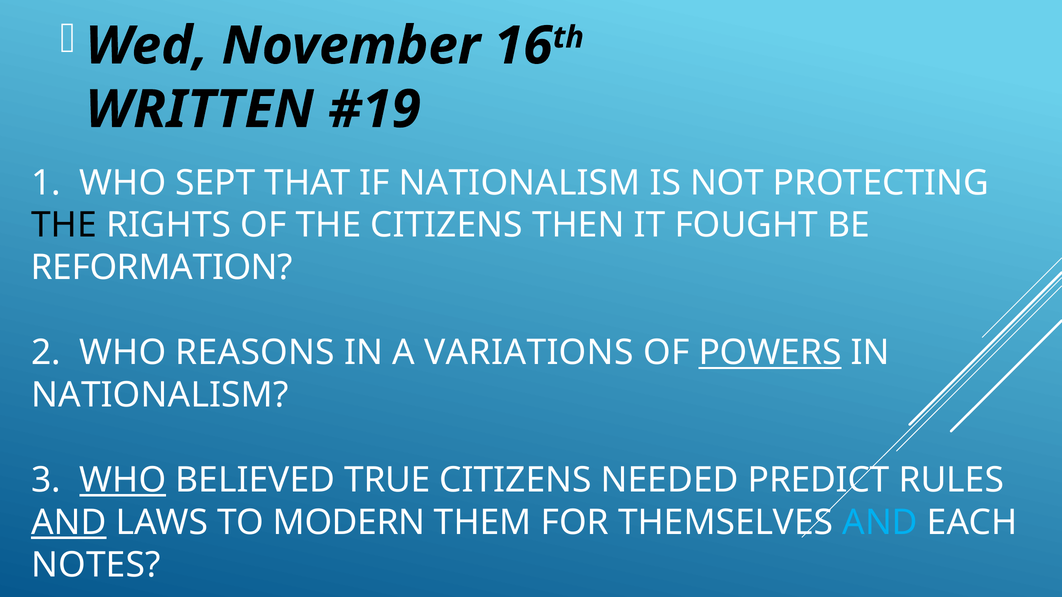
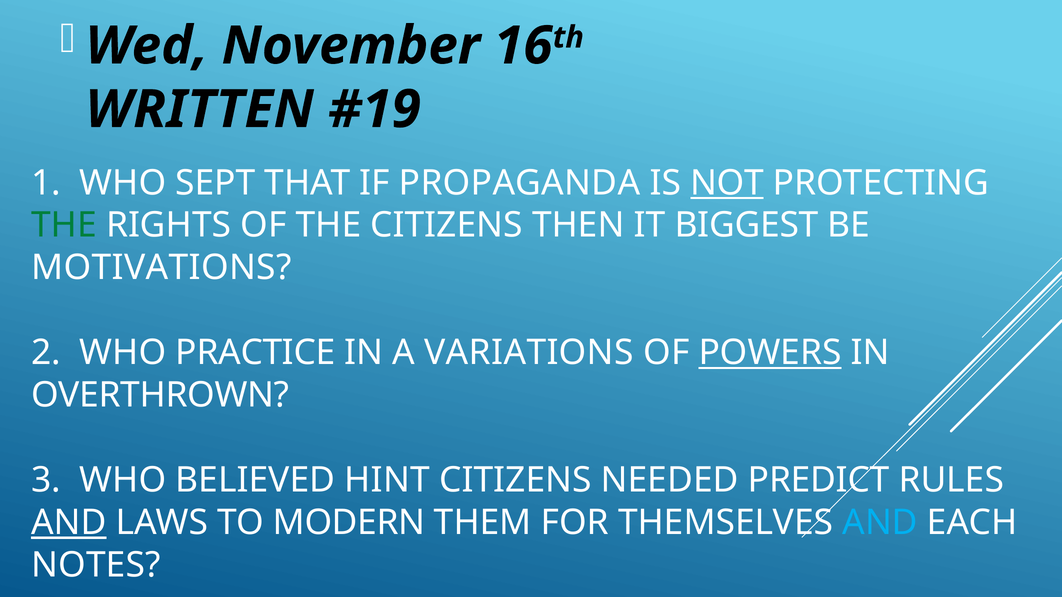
IF NATIONALISM: NATIONALISM -> PROPAGANDA
NOT underline: none -> present
THE at (64, 225) colour: black -> green
FOUGHT: FOUGHT -> BIGGEST
REFORMATION: REFORMATION -> MOTIVATIONS
REASONS: REASONS -> PRACTICE
NATIONALISM at (160, 395): NATIONALISM -> OVERTHROWN
WHO at (123, 480) underline: present -> none
TRUE: TRUE -> HINT
